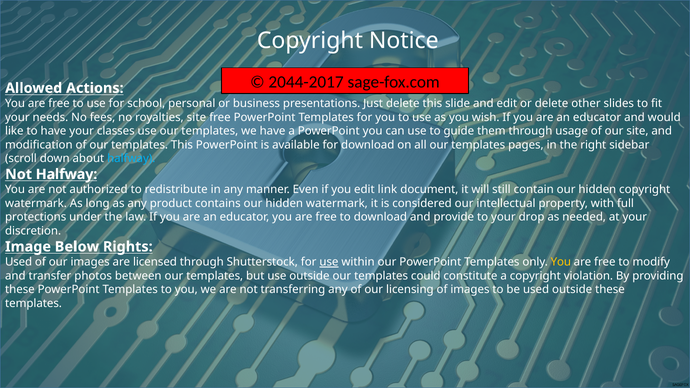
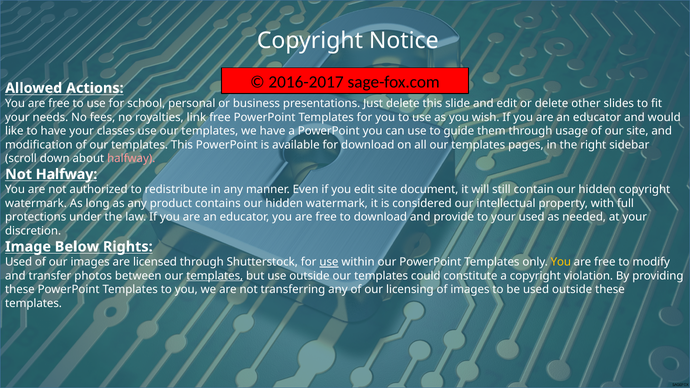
2044-2017: 2044-2017 -> 2016-2017
royalties site: site -> link
halfway at (131, 159) colour: light blue -> pink
edit link: link -> site
your drop: drop -> used
templates at (215, 276) underline: none -> present
